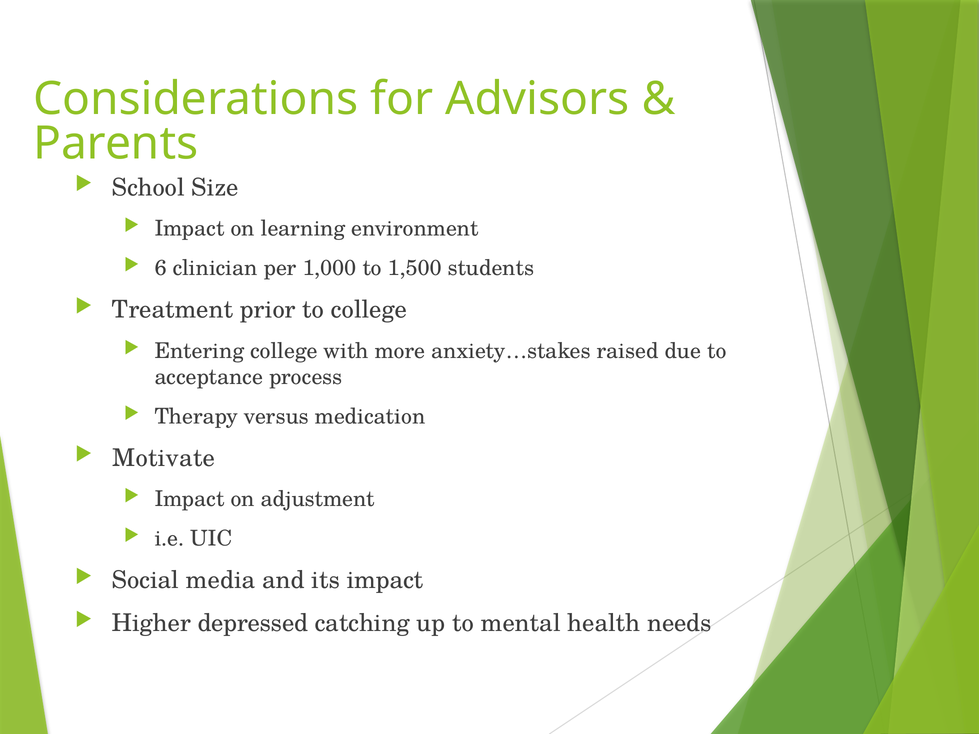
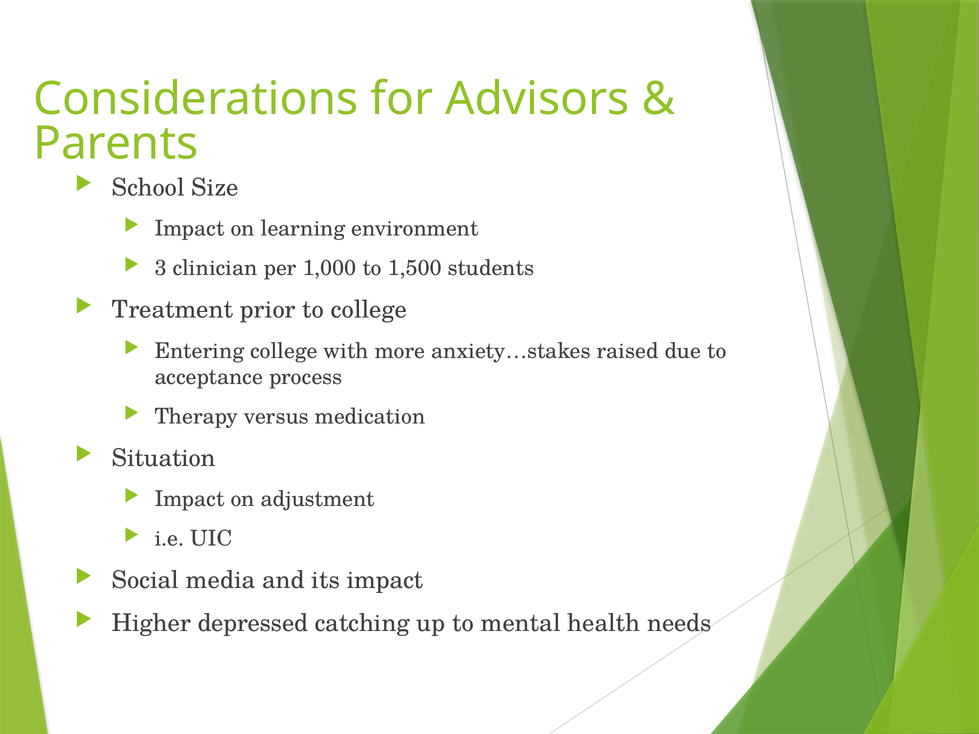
6: 6 -> 3
Motivate: Motivate -> Situation
